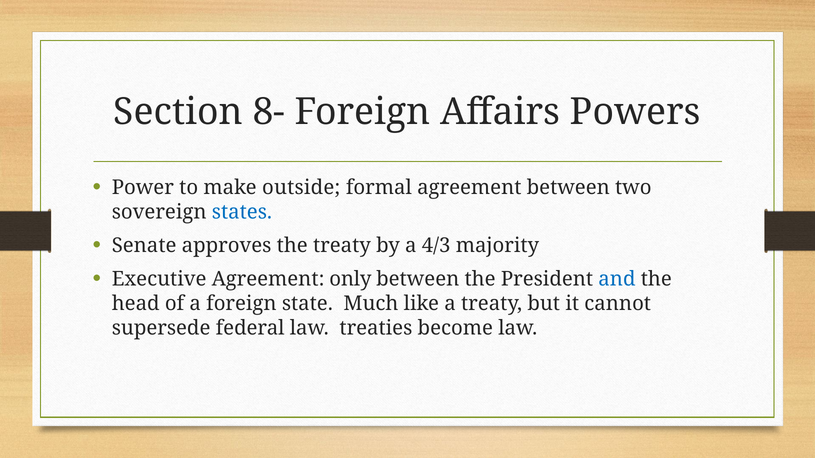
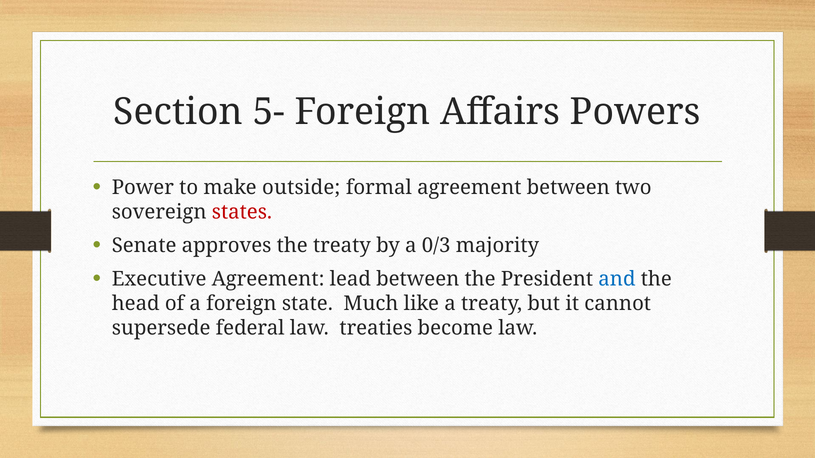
8-: 8- -> 5-
states colour: blue -> red
4/3: 4/3 -> 0/3
only: only -> lead
